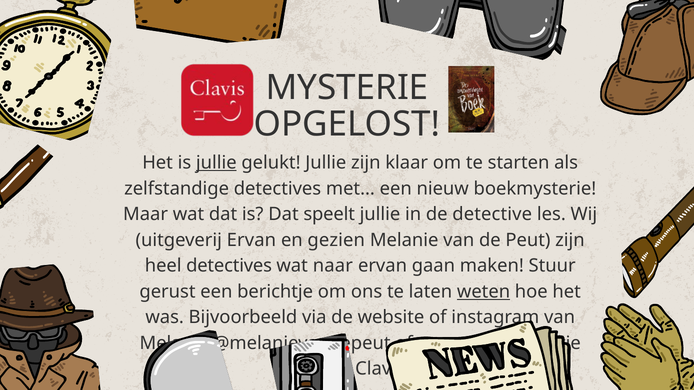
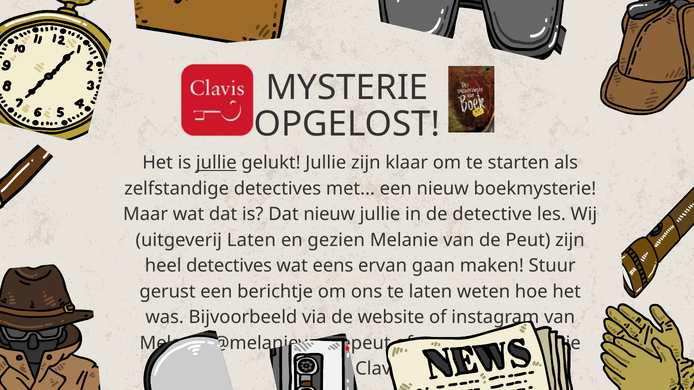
Dat speelt: speelt -> nieuw
uitgeverij Ervan: Ervan -> Laten
wat naar: naar -> eens
weten underline: present -> none
